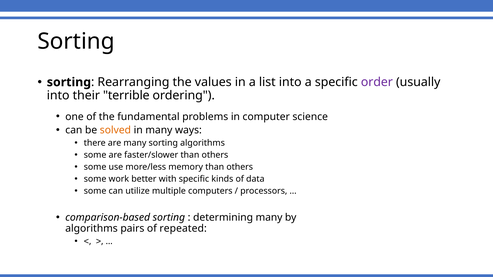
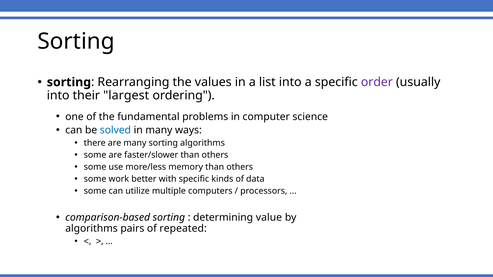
terrible: terrible -> largest
solved colour: orange -> blue
determining many: many -> value
